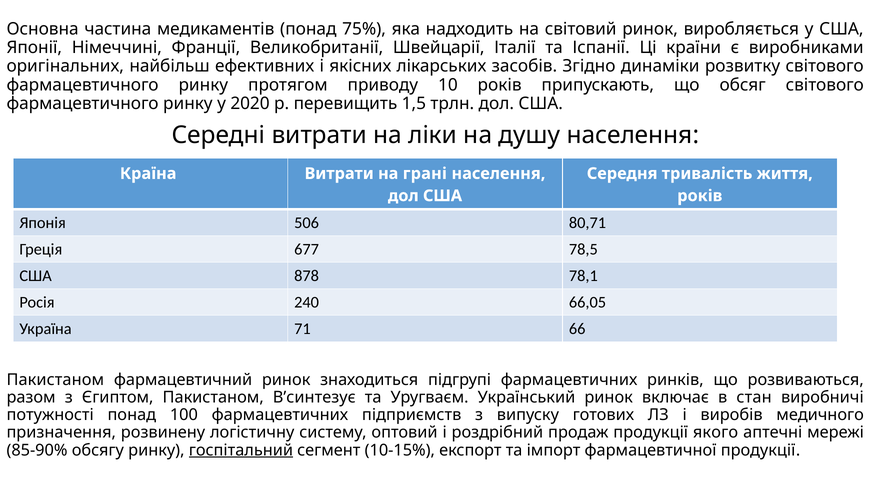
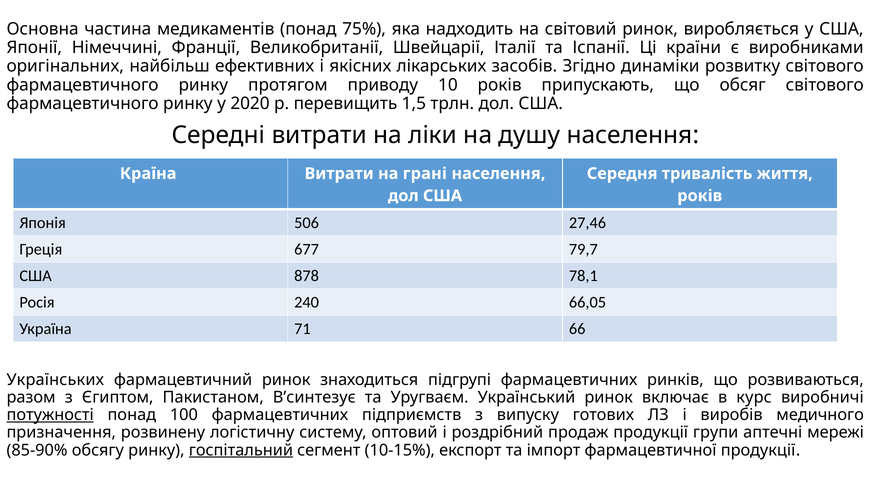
80,71: 80,71 -> 27,46
78,5: 78,5 -> 79,7
Пакистаном at (55, 380): Пакистаном -> Українських
стан: стан -> курс
потужності underline: none -> present
якого: якого -> групи
